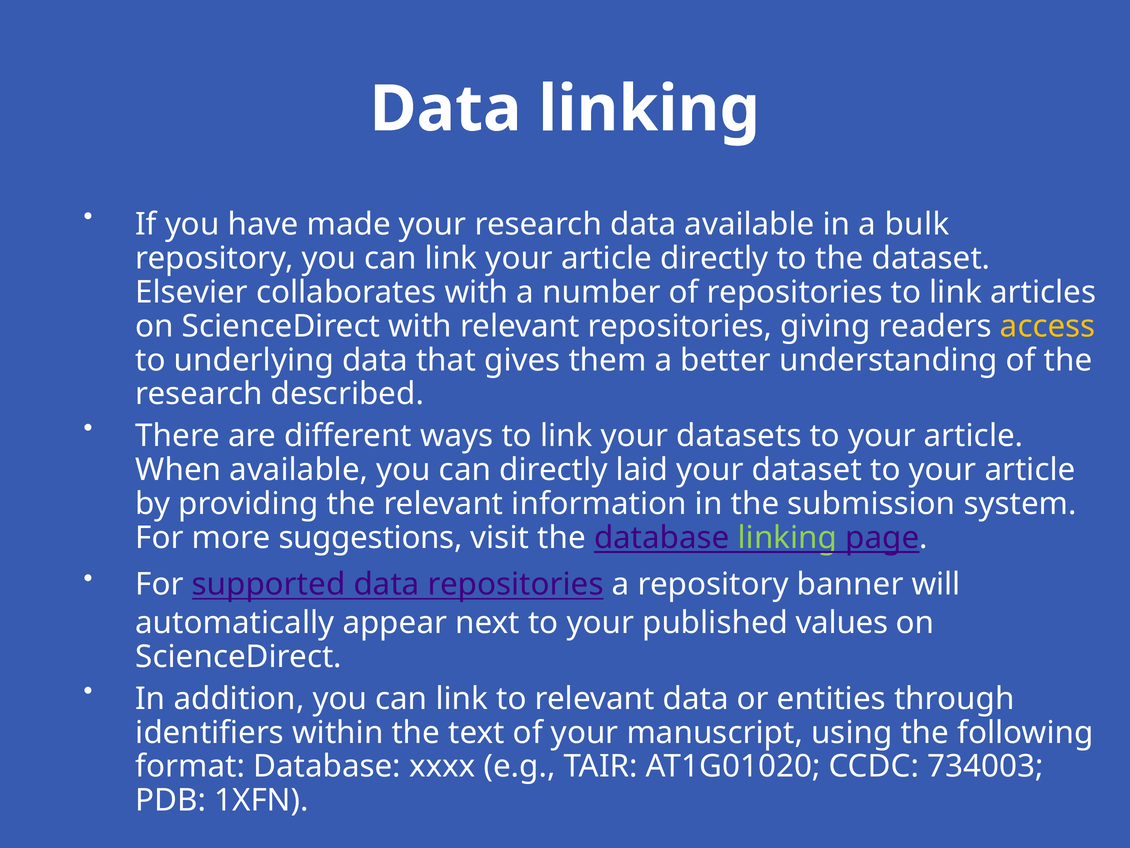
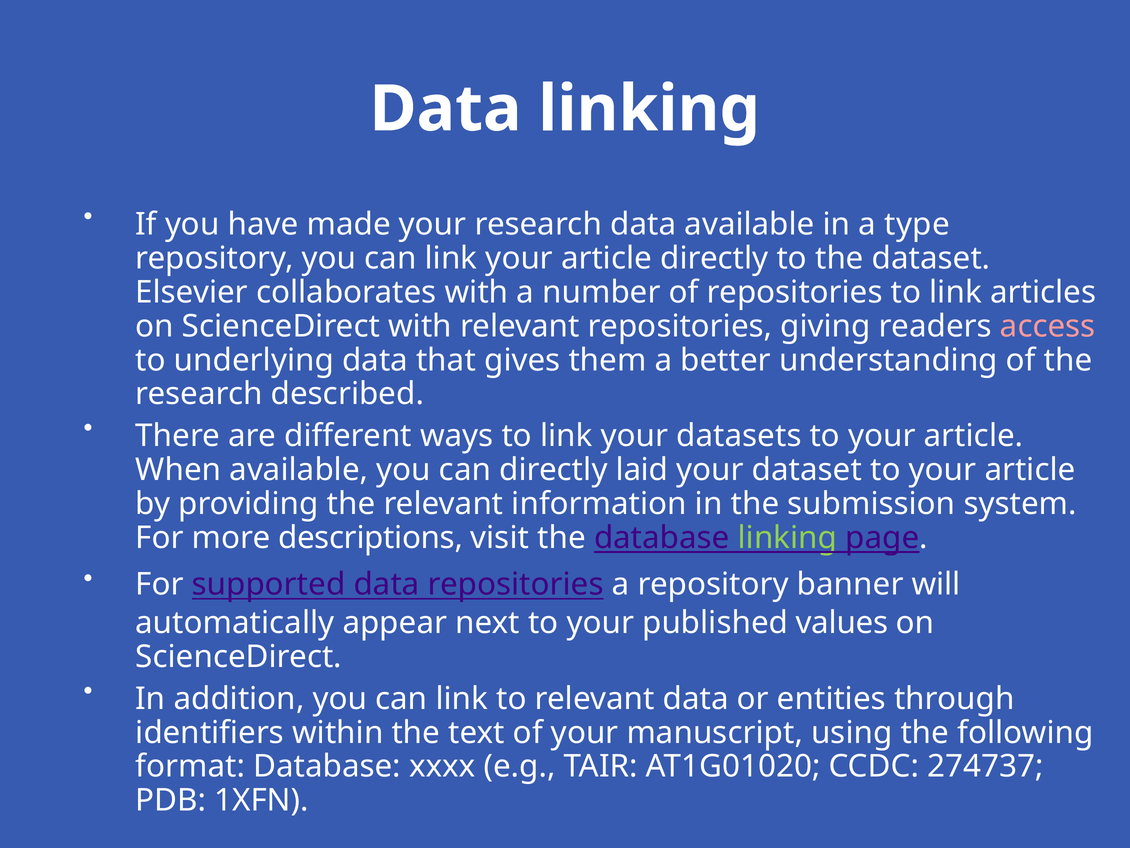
bulk: bulk -> type
access colour: yellow -> pink
suggestions: suggestions -> descriptions
734003: 734003 -> 274737
